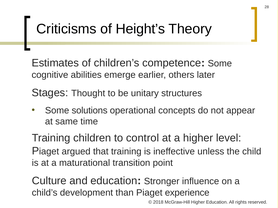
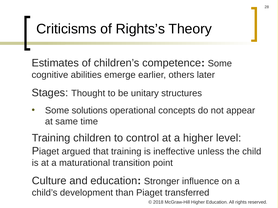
Height’s: Height’s -> Rights’s
experience: experience -> transferred
